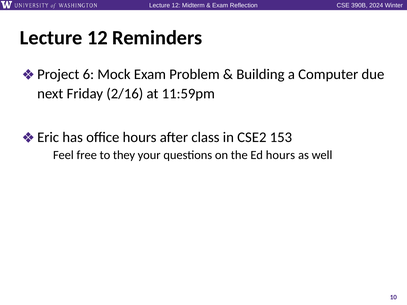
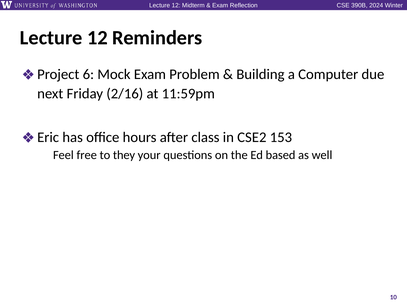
Ed hours: hours -> based
